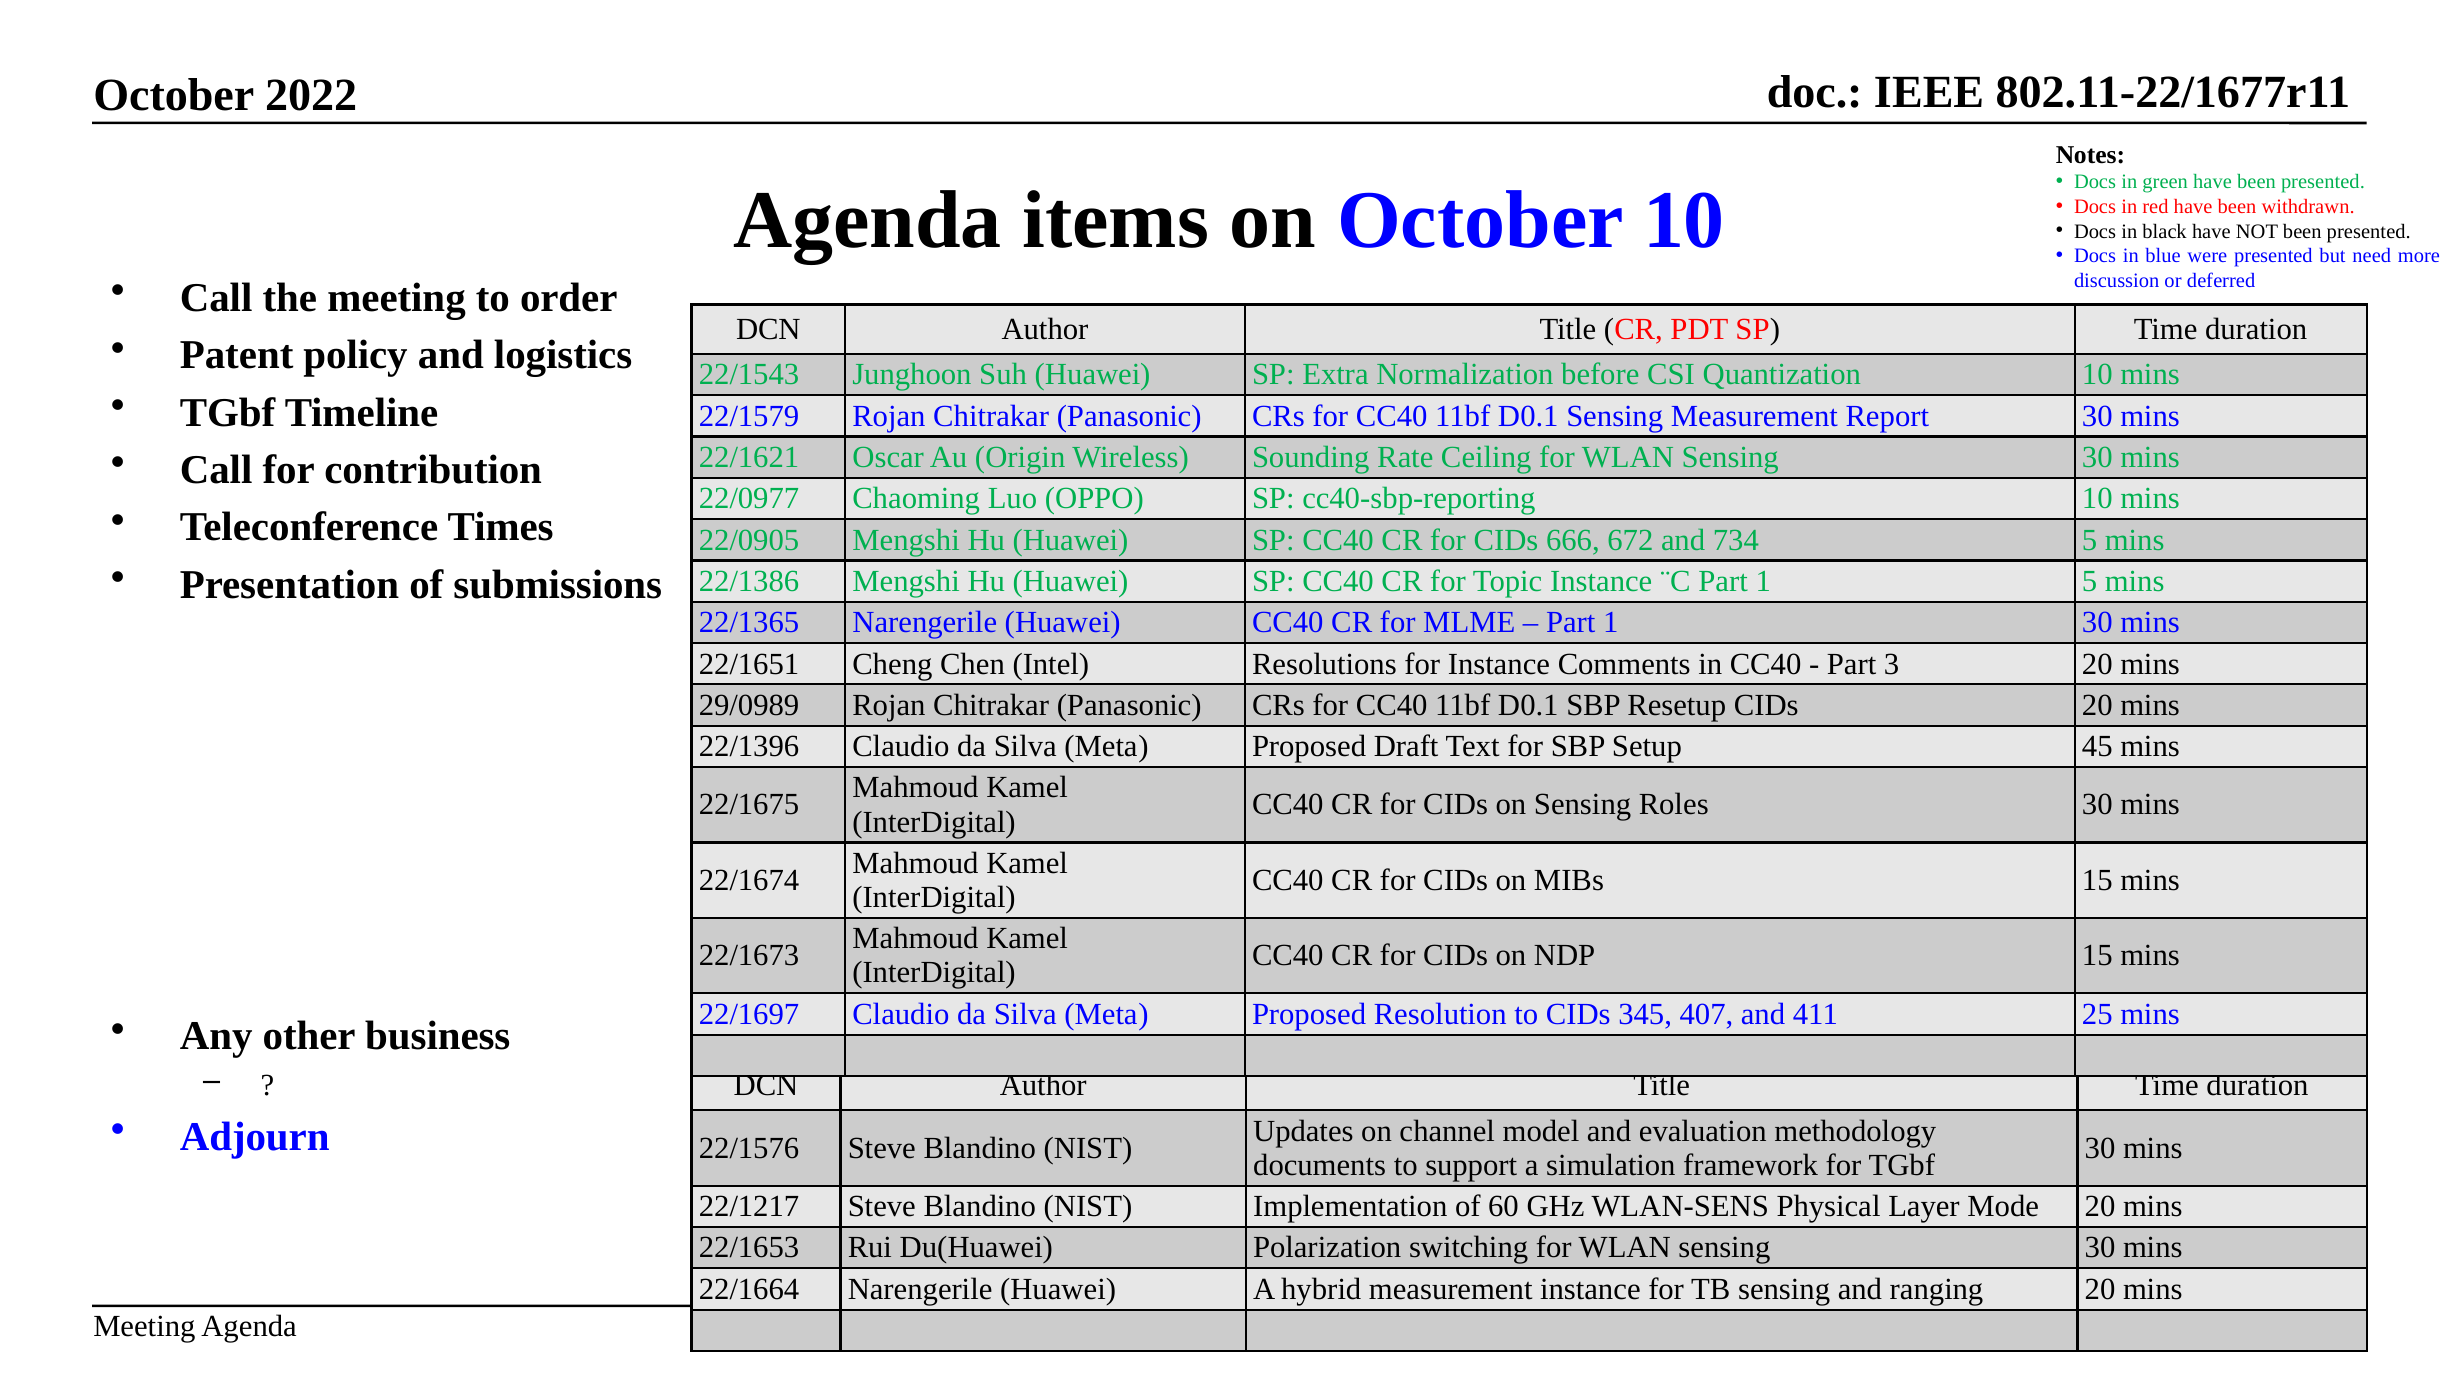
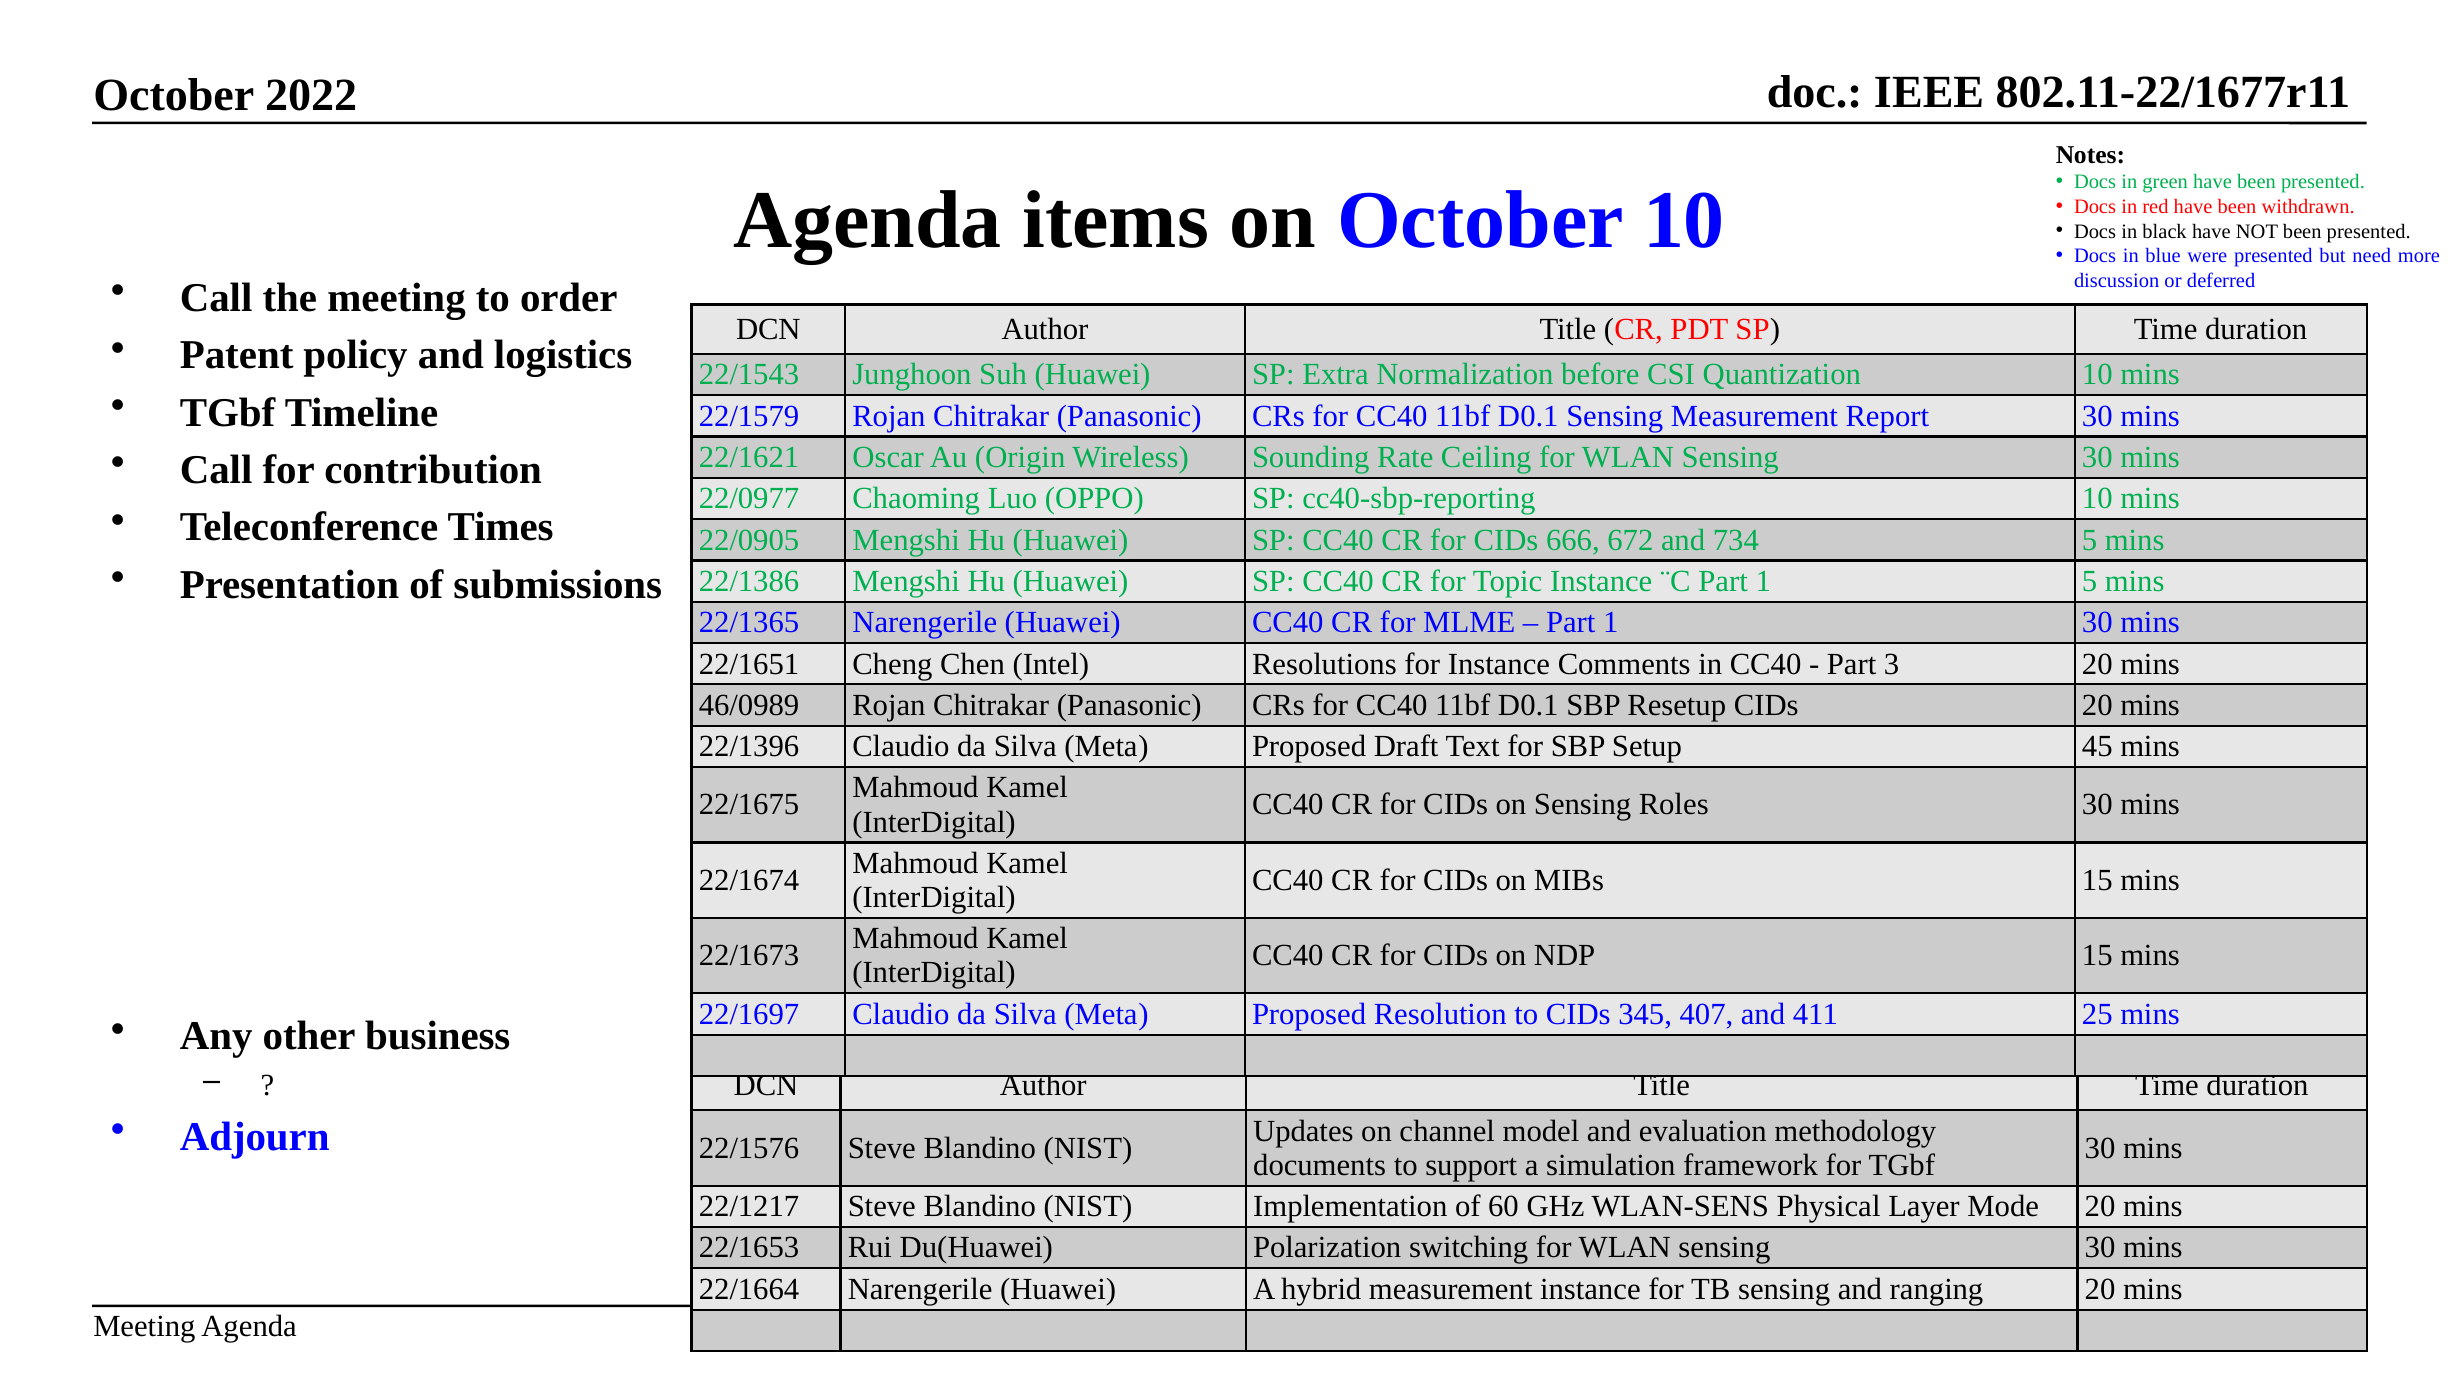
29/0989: 29/0989 -> 46/0989
